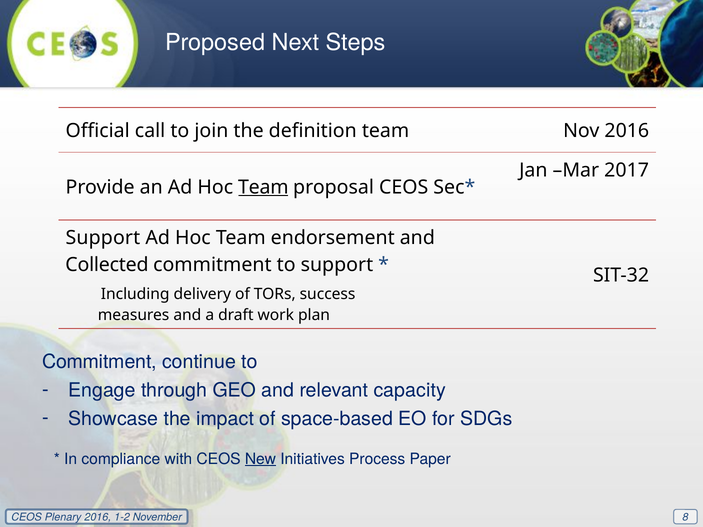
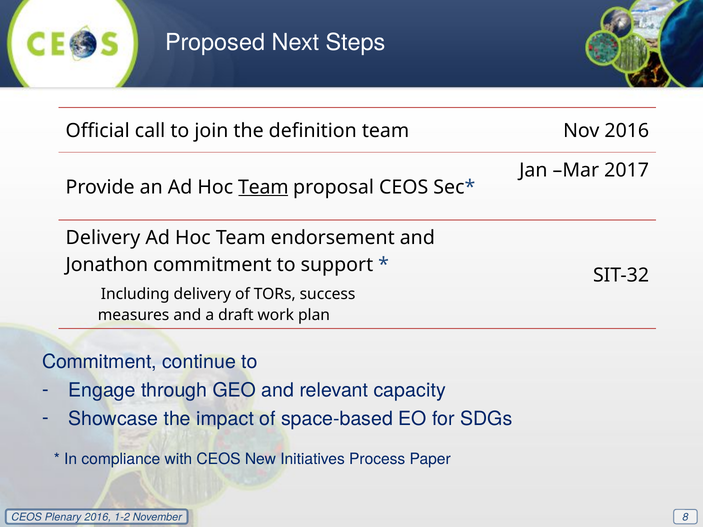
Support at (103, 238): Support -> Delivery
Collected: Collected -> Jonathon
New underline: present -> none
